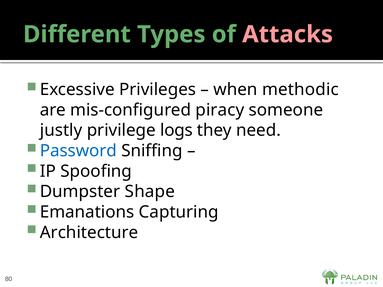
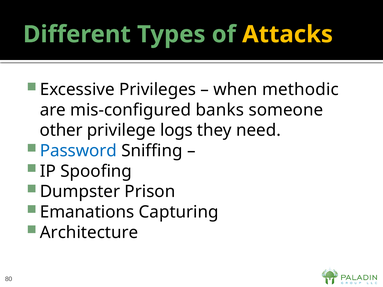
Attacks colour: pink -> yellow
piracy: piracy -> banks
justly: justly -> other
Shape: Shape -> Prison
